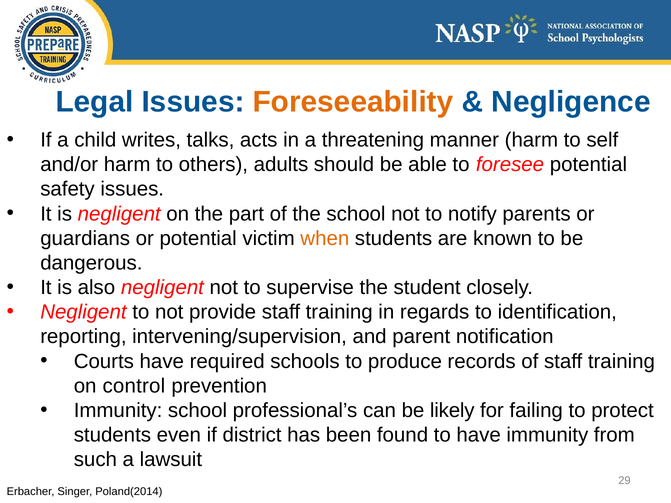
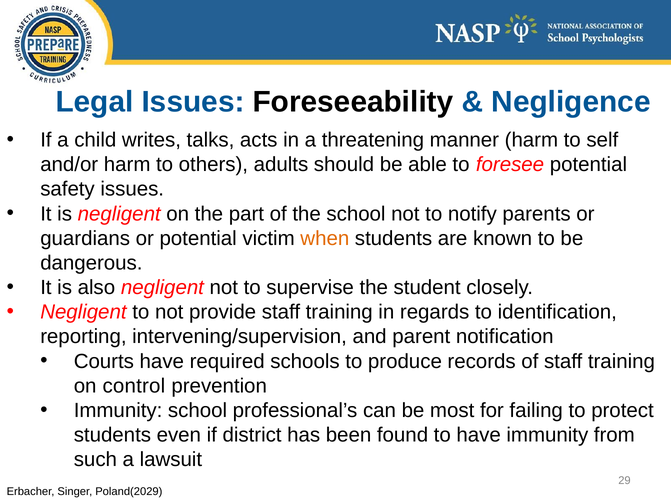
Foreseeability colour: orange -> black
likely: likely -> most
Poland(2014: Poland(2014 -> Poland(2029
